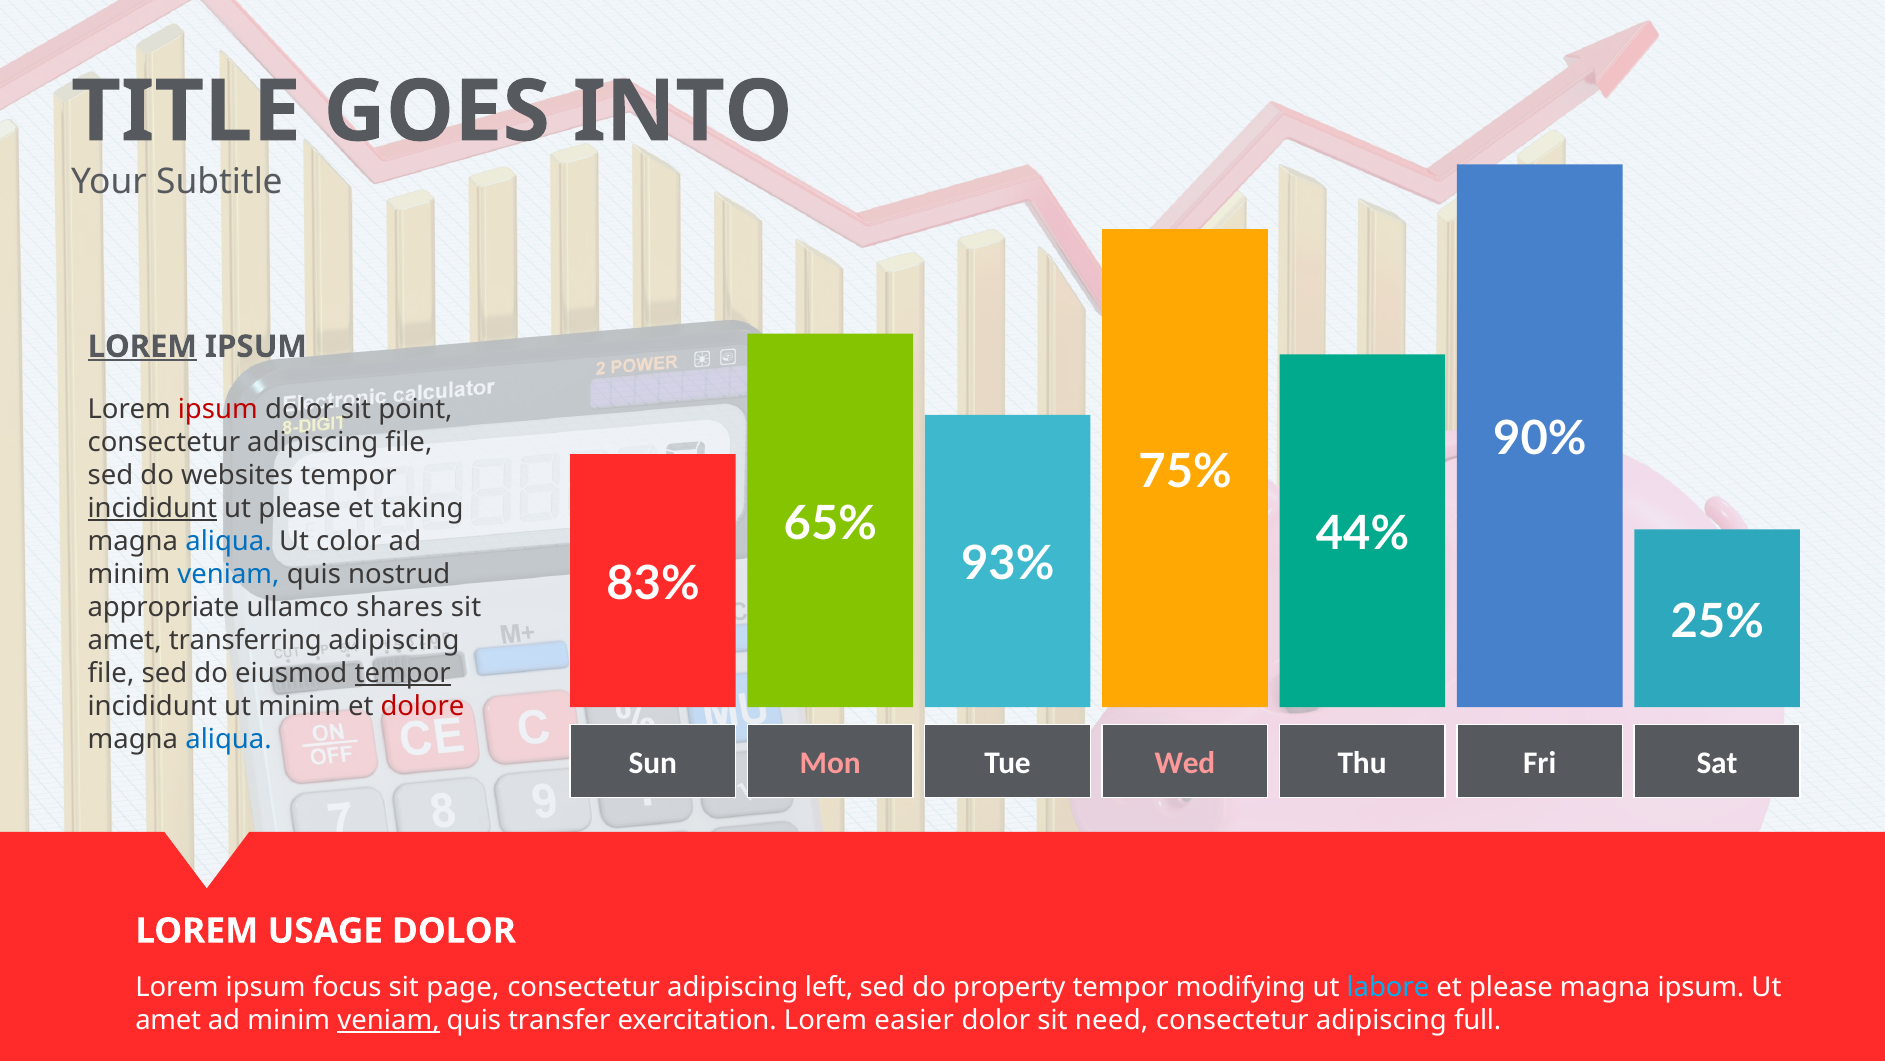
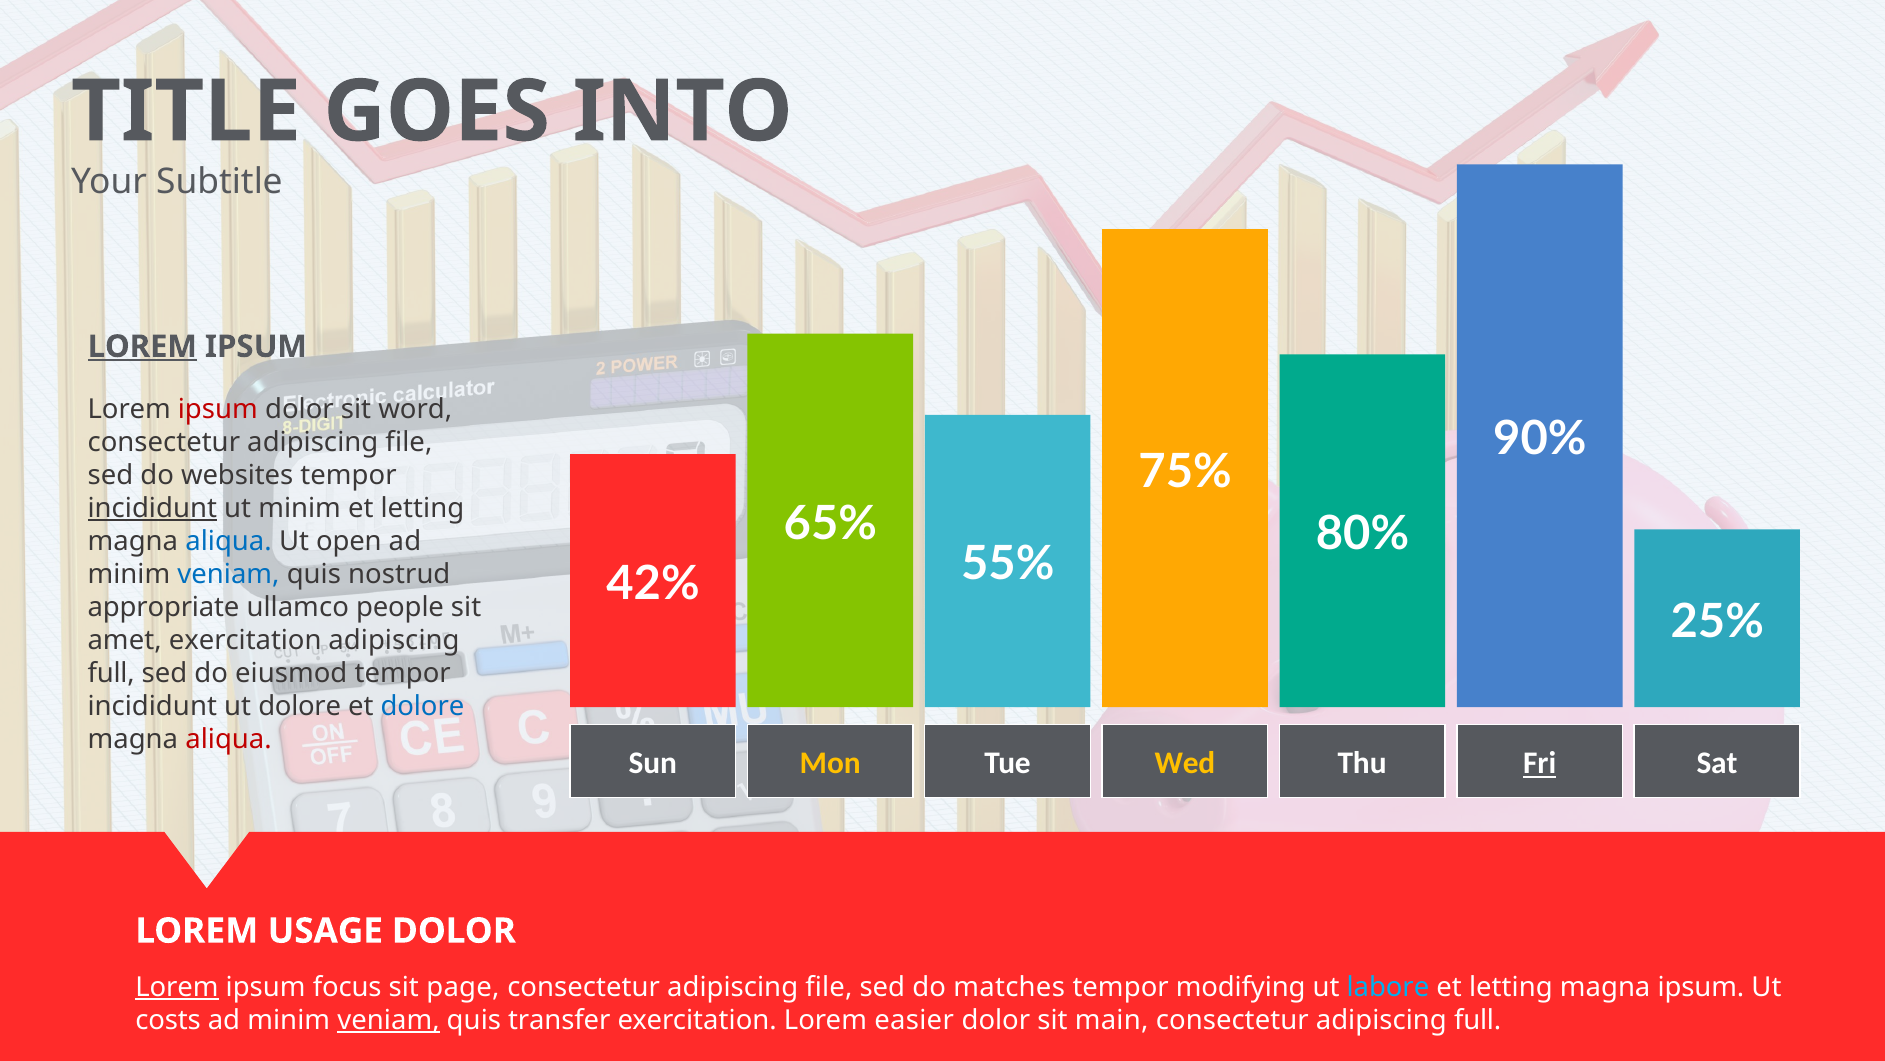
point: point -> word
ut please: please -> minim
taking at (422, 508): taking -> letting
44%: 44% -> 80%
color: color -> open
93%: 93% -> 55%
83%: 83% -> 42%
shares: shares -> people
amet transferring: transferring -> exercitation
file at (111, 673): file -> full
tempor at (403, 673) underline: present -> none
ut minim: minim -> dolore
dolore at (422, 706) colour: red -> blue
aliqua at (229, 739) colour: blue -> red
Mon colour: pink -> yellow
Wed colour: pink -> yellow
Fri underline: none -> present
Lorem at (177, 986) underline: none -> present
left at (829, 986): left -> file
property: property -> matches
please at (1511, 986): please -> letting
amet at (168, 1019): amet -> costs
need: need -> main
